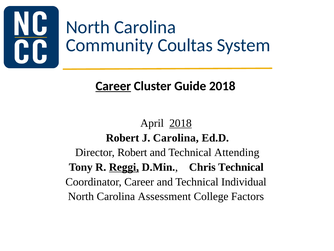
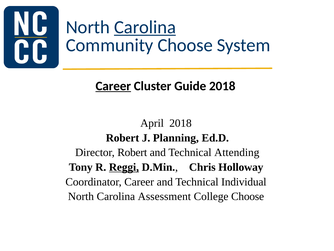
Carolina at (145, 27) underline: none -> present
Community Coultas: Coultas -> Choose
2018 at (181, 123) underline: present -> none
J Carolina: Carolina -> Planning
Chris Technical: Technical -> Holloway
College Factors: Factors -> Choose
